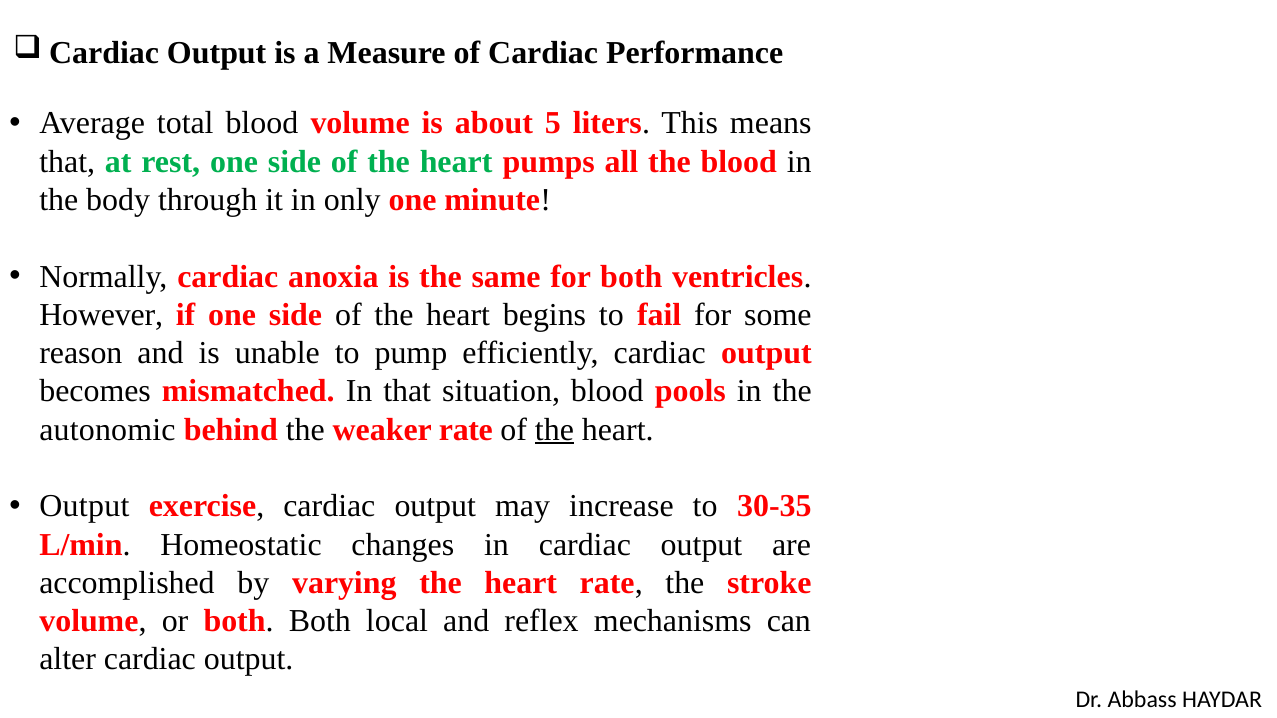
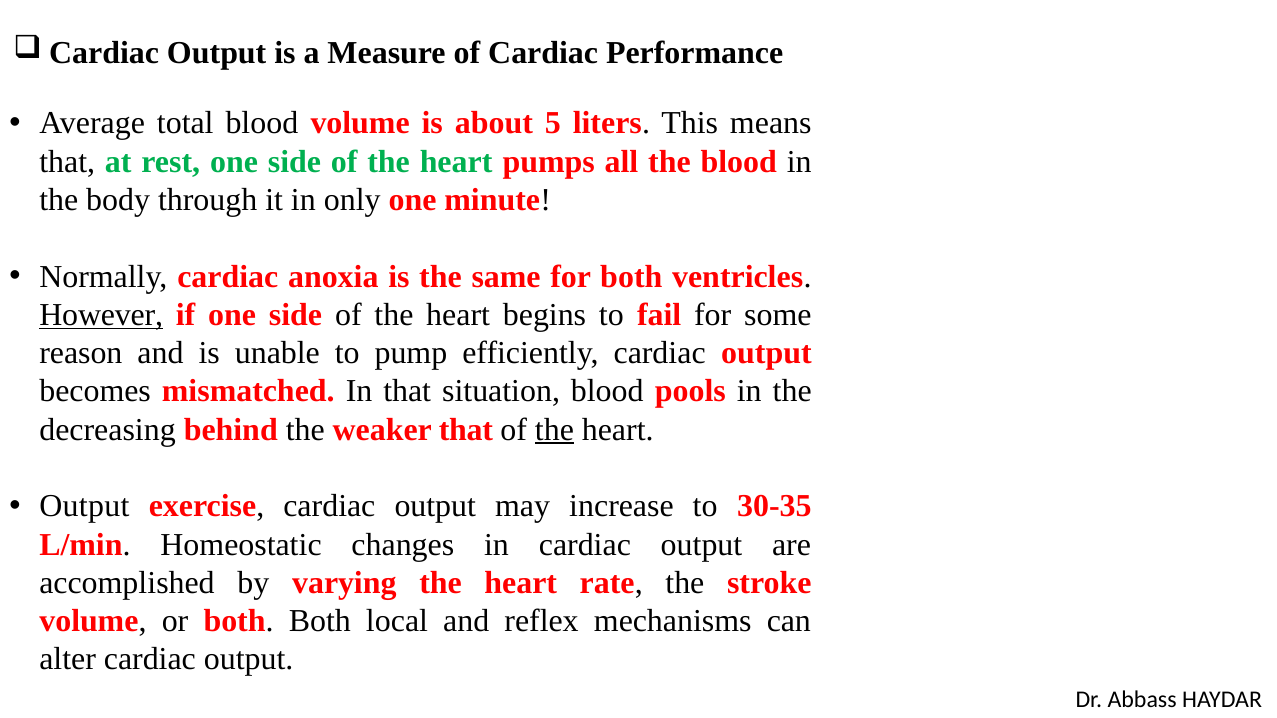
However underline: none -> present
autonomic: autonomic -> decreasing
weaker rate: rate -> that
